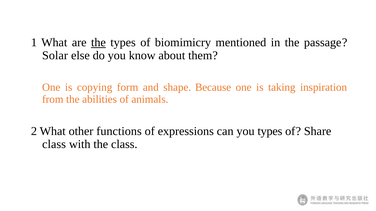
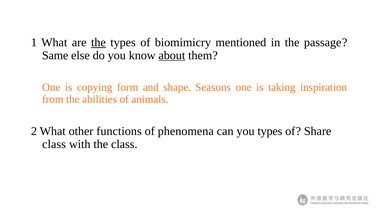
Solar: Solar -> Same
about underline: none -> present
Because: Because -> Seasons
expressions: expressions -> phenomena
